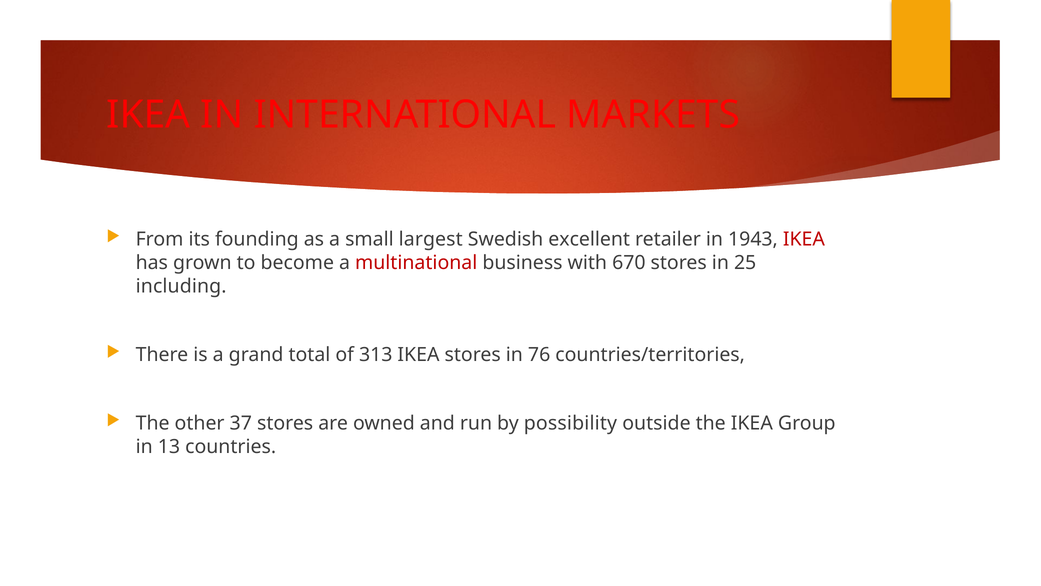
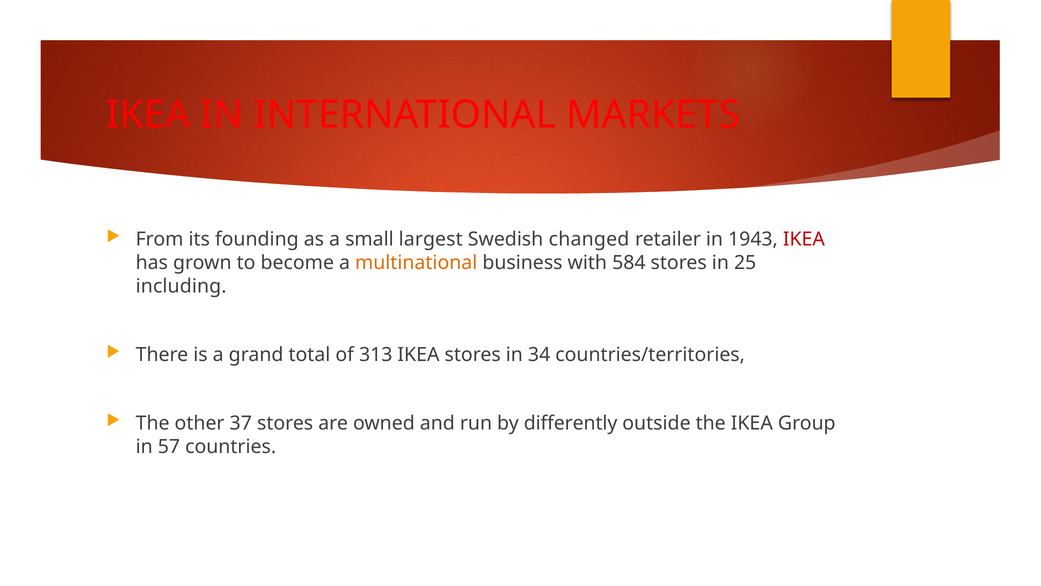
excellent: excellent -> changed
multinational colour: red -> orange
670: 670 -> 584
76: 76 -> 34
possibility: possibility -> differently
13: 13 -> 57
